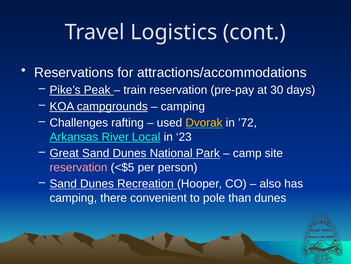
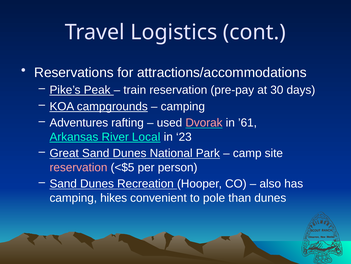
Challenges: Challenges -> Adventures
Dvorak colour: yellow -> pink
’72: ’72 -> ’61
there: there -> hikes
